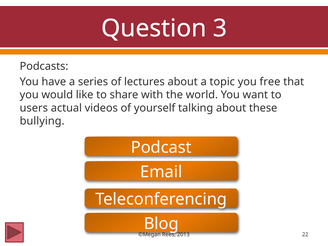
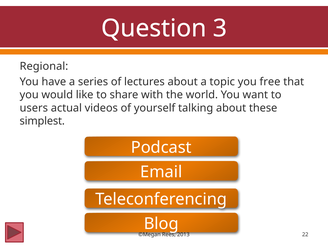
Podcasts: Podcasts -> Regional
bullying: bullying -> simplest
